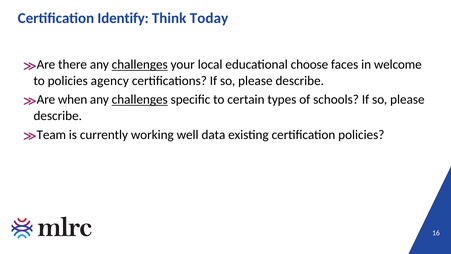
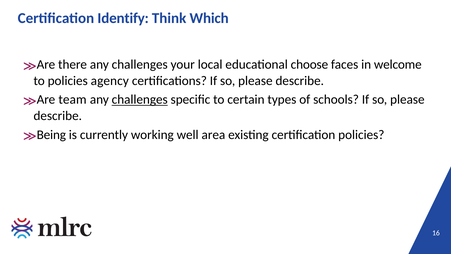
Today: Today -> Which
challenges at (140, 65) underline: present -> none
when: when -> team
Team: Team -> Being
data: data -> area
